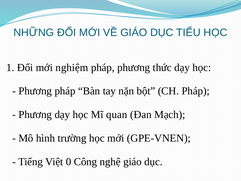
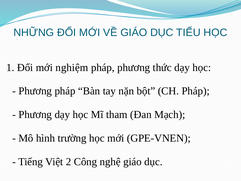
quan: quan -> tham
0: 0 -> 2
